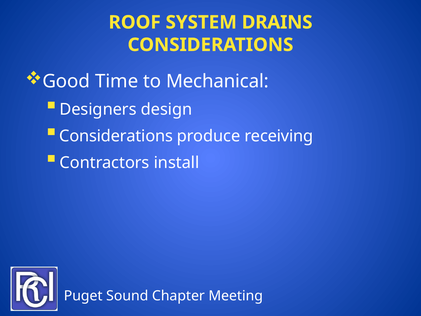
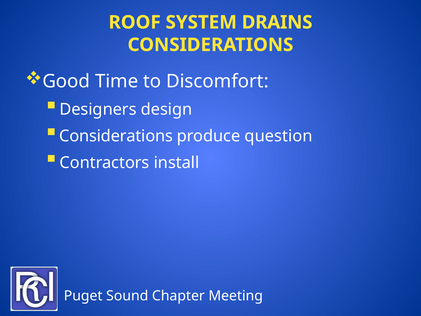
Mechanical: Mechanical -> Discomfort
receiving: receiving -> question
